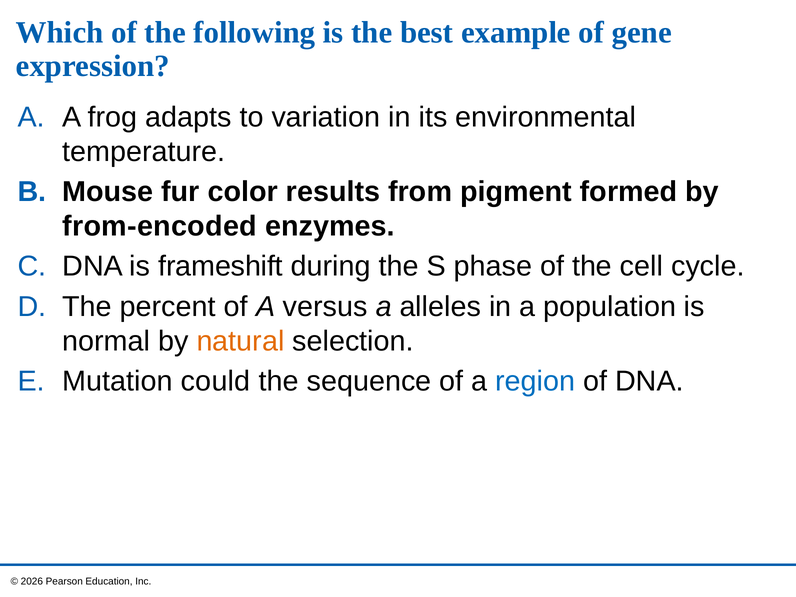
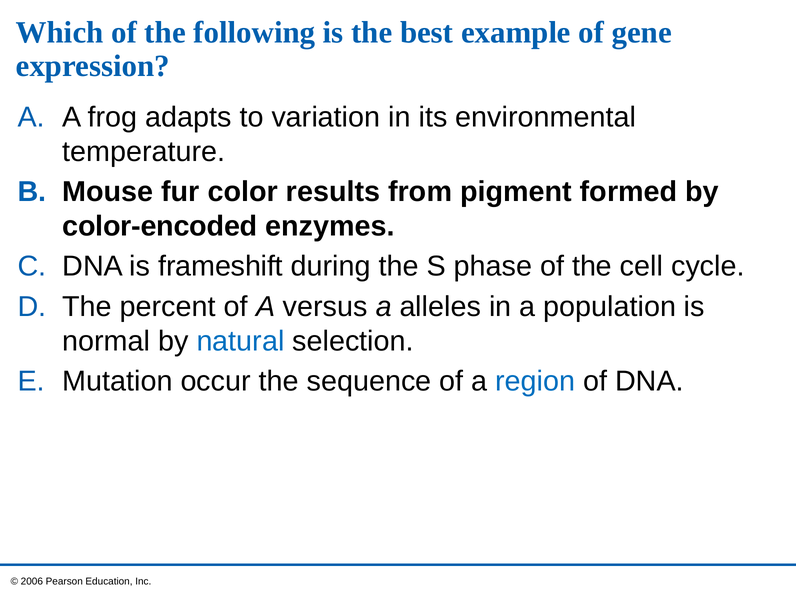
from-encoded: from-encoded -> color-encoded
natural colour: orange -> blue
could: could -> occur
2026: 2026 -> 2006
